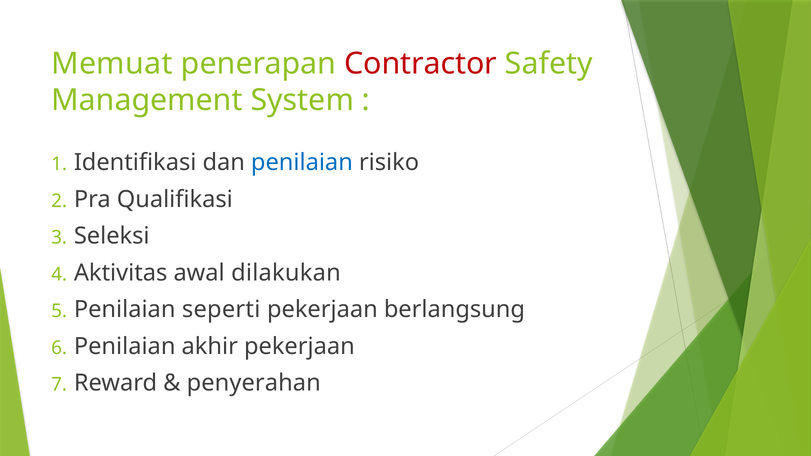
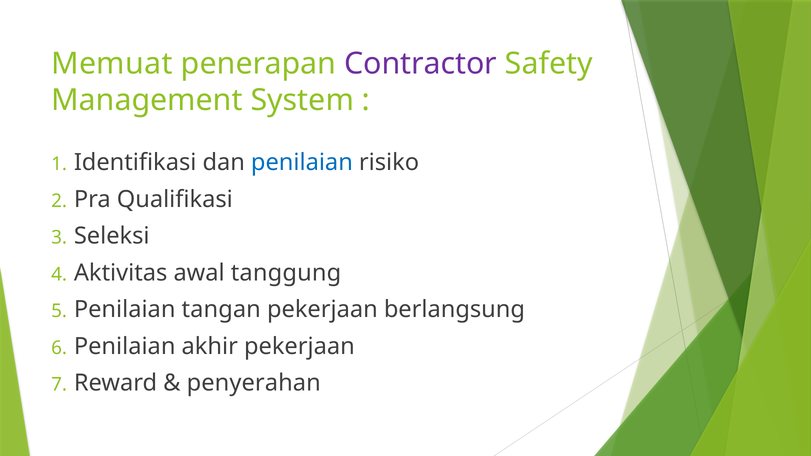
Contractor colour: red -> purple
dilakukan: dilakukan -> tanggung
seperti: seperti -> tangan
